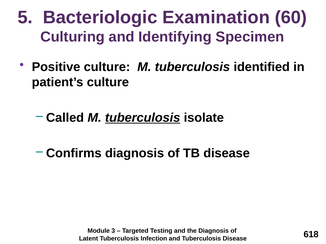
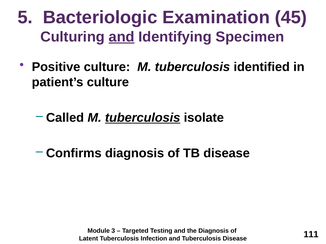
60: 60 -> 45
and at (122, 37) underline: none -> present
618: 618 -> 111
